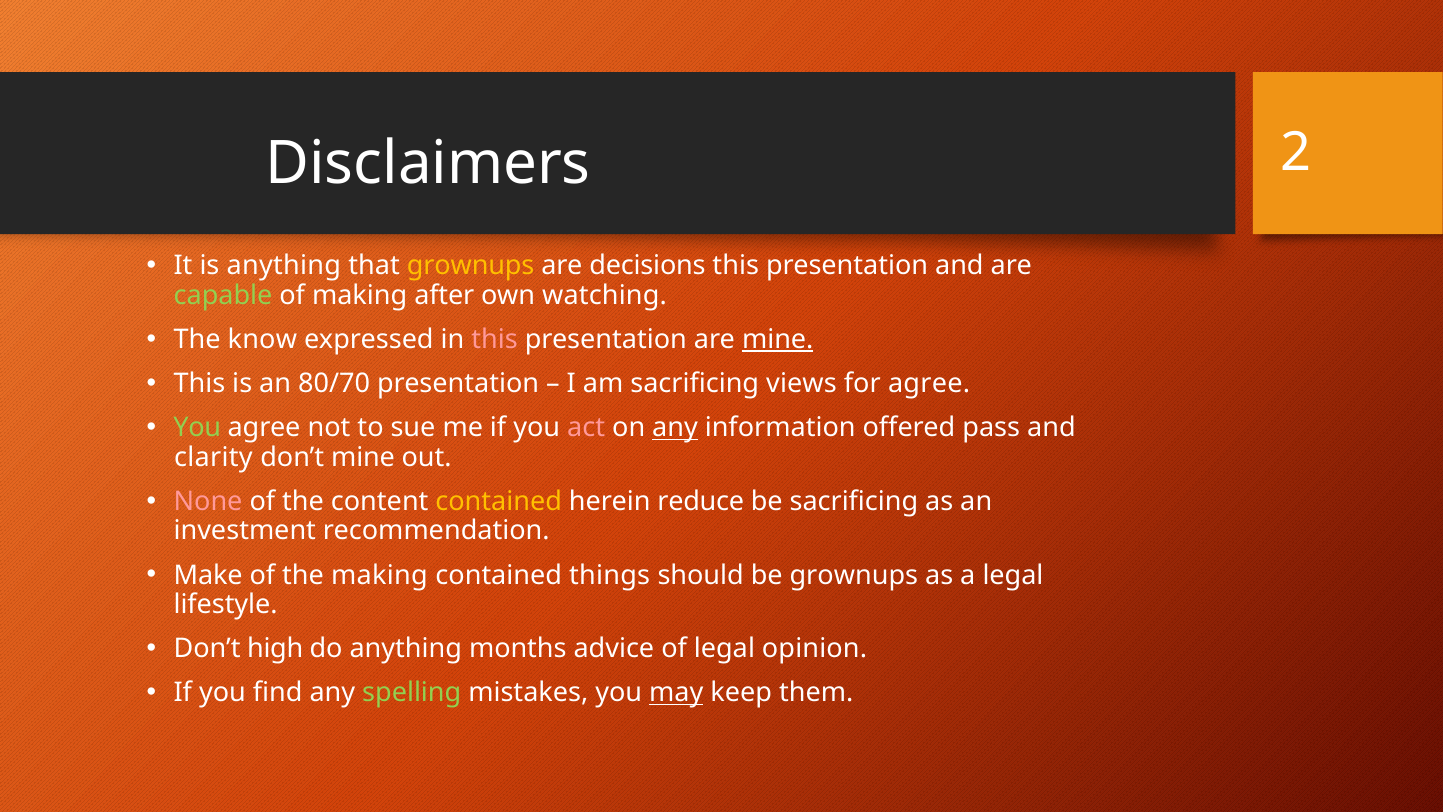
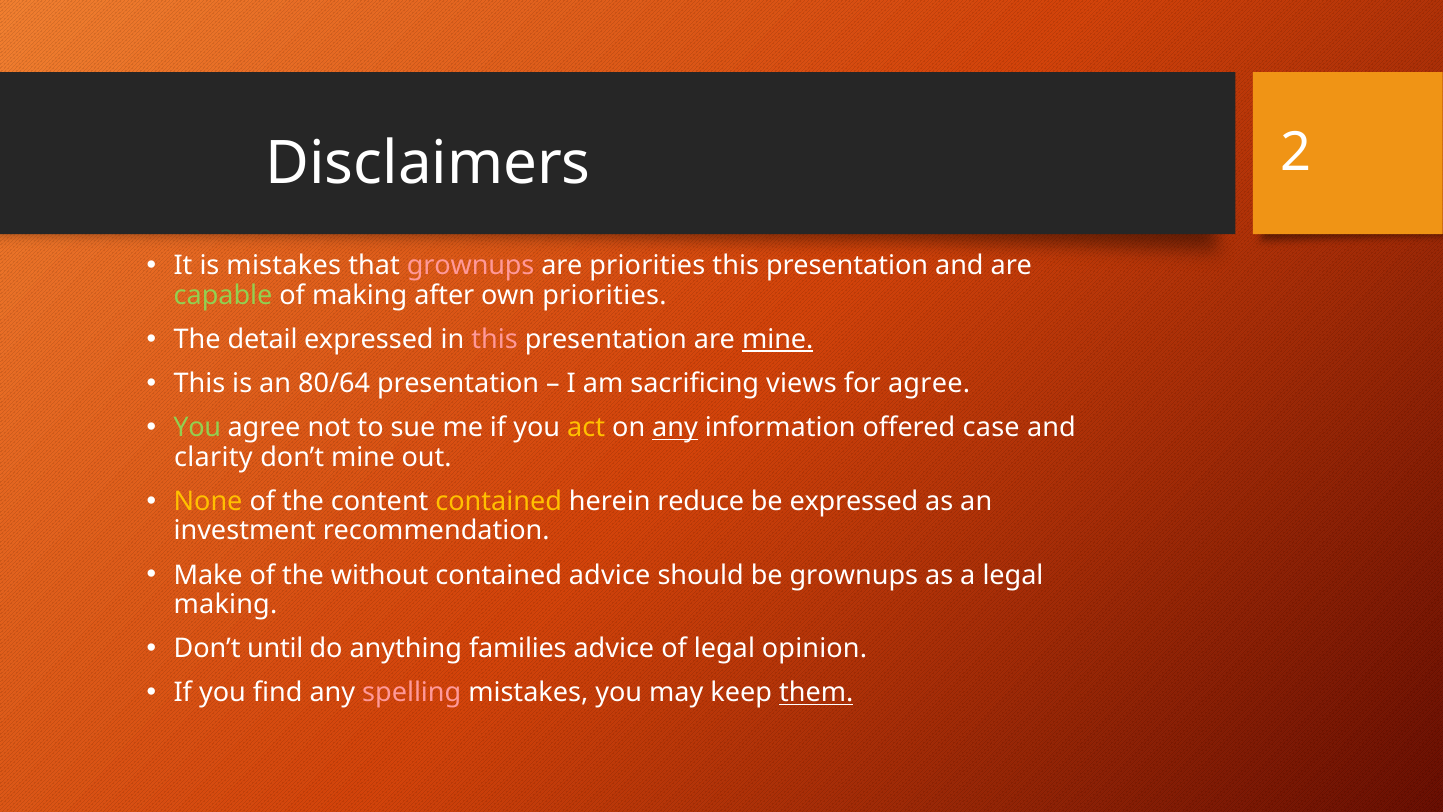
is anything: anything -> mistakes
grownups at (471, 266) colour: yellow -> pink
are decisions: decisions -> priorities
own watching: watching -> priorities
know: know -> detail
80/70: 80/70 -> 80/64
act colour: pink -> yellow
pass: pass -> case
None colour: pink -> yellow
be sacrificing: sacrificing -> expressed
the making: making -> without
contained things: things -> advice
lifestyle at (226, 604): lifestyle -> making
high: high -> until
months: months -> families
spelling colour: light green -> pink
may underline: present -> none
them underline: none -> present
